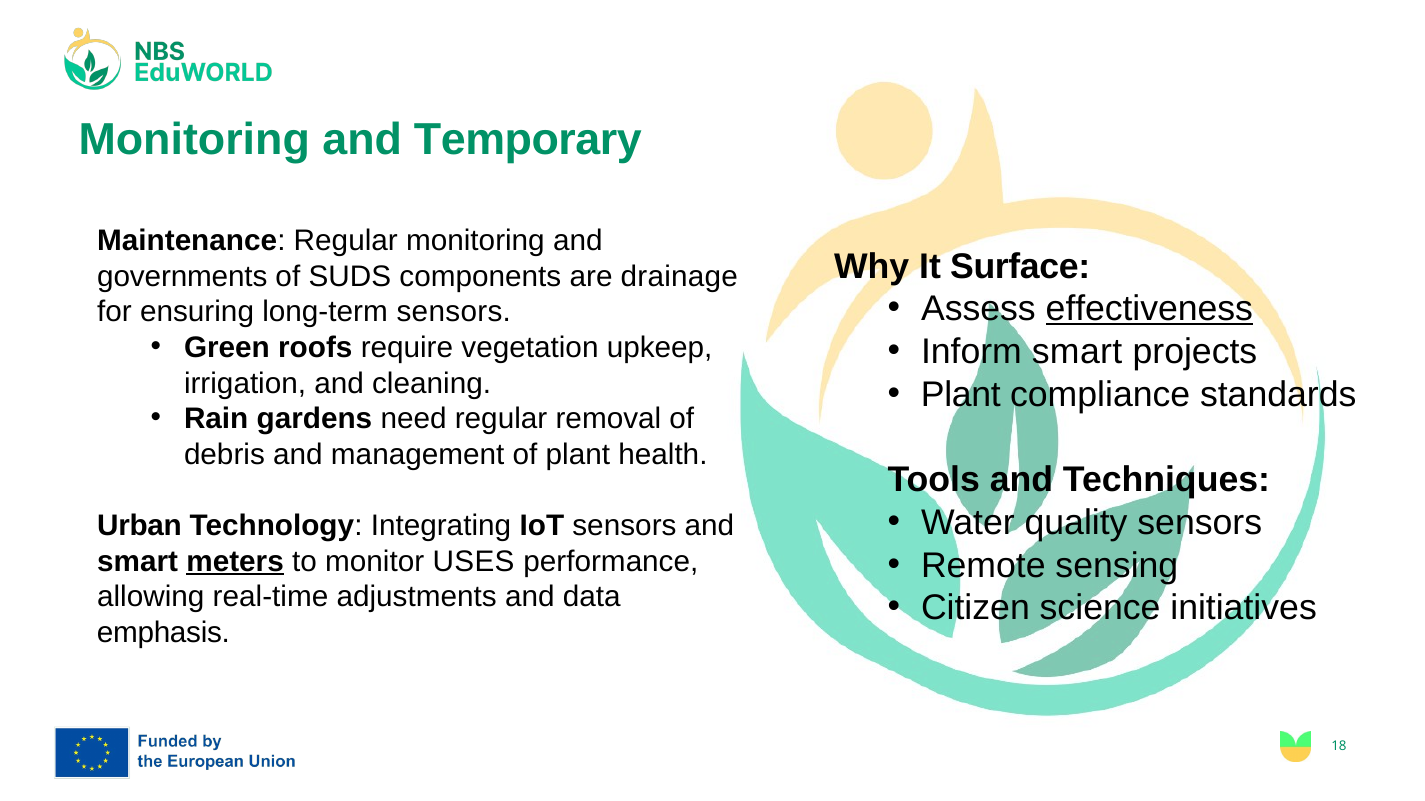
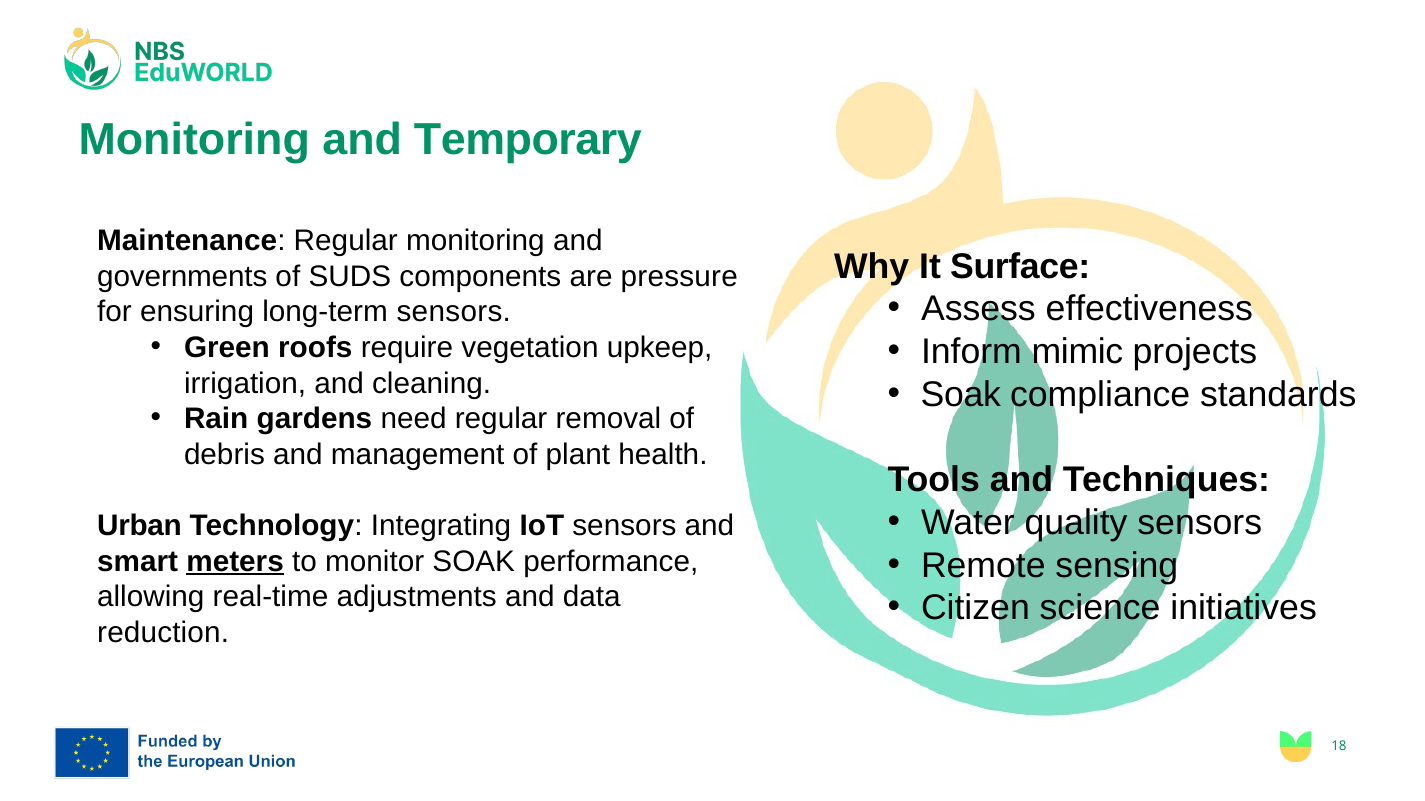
drainage: drainage -> pressure
effectiveness underline: present -> none
Inform smart: smart -> mimic
Plant at (961, 395): Plant -> Soak
monitor USES: USES -> SOAK
emphasis: emphasis -> reduction
